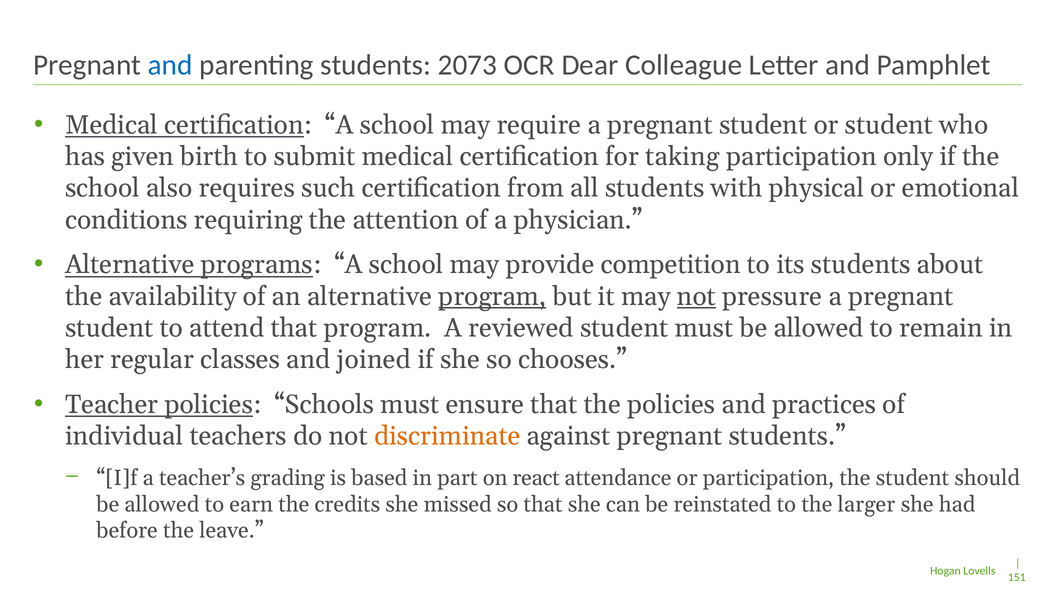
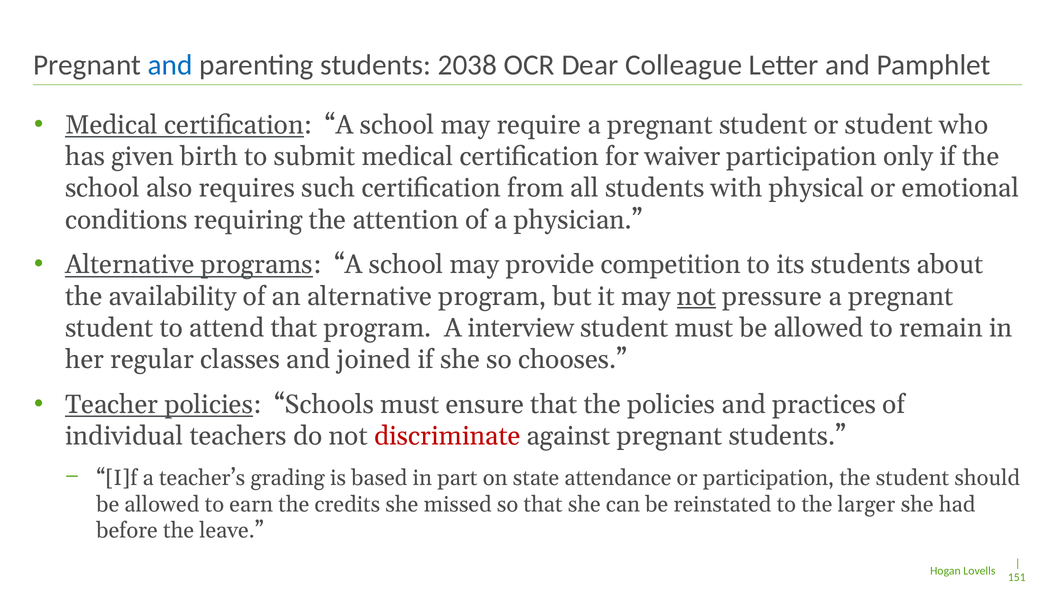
2073: 2073 -> 2038
taking: taking -> waiver
program at (492, 297) underline: present -> none
reviewed: reviewed -> interview
discriminate colour: orange -> red
react: react -> state
